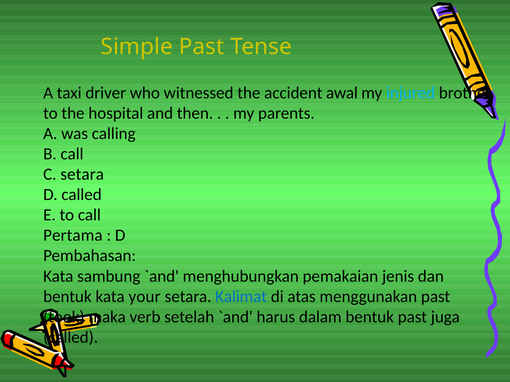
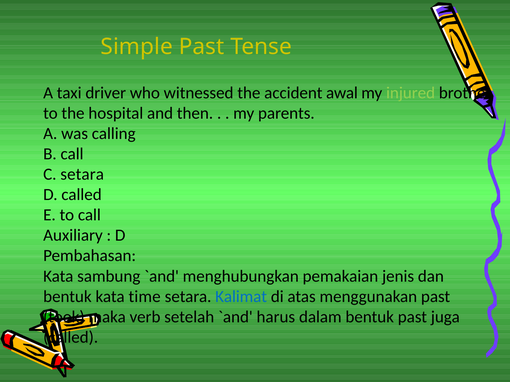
injured colour: light blue -> light green
Pertama: Pertama -> Auxiliary
your: your -> time
